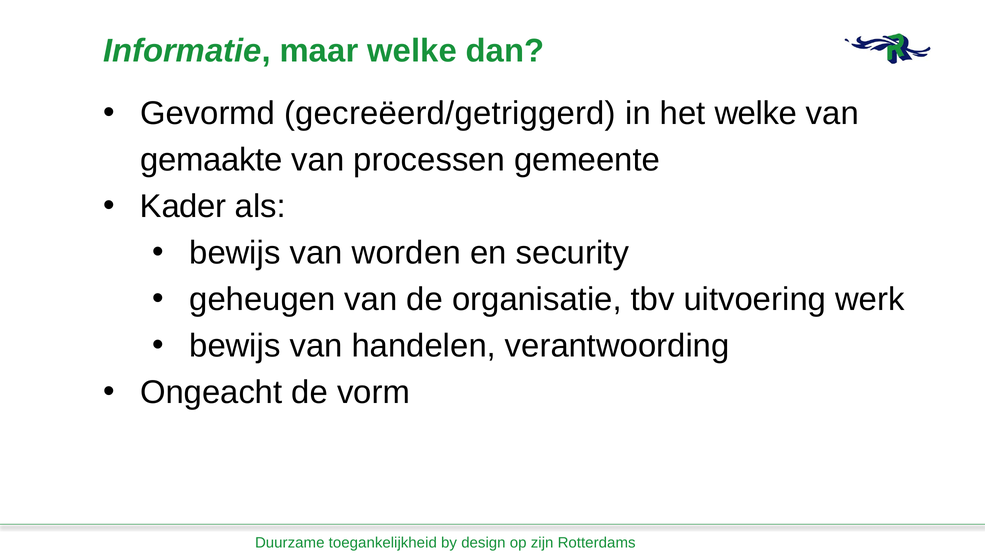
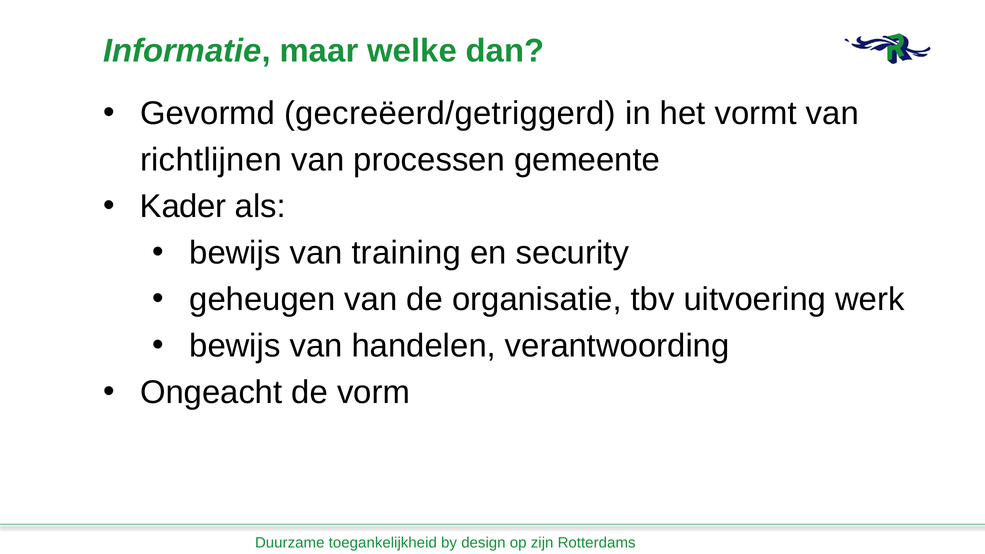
het welke: welke -> vormt
gemaakte: gemaakte -> richtlijnen
worden: worden -> training
